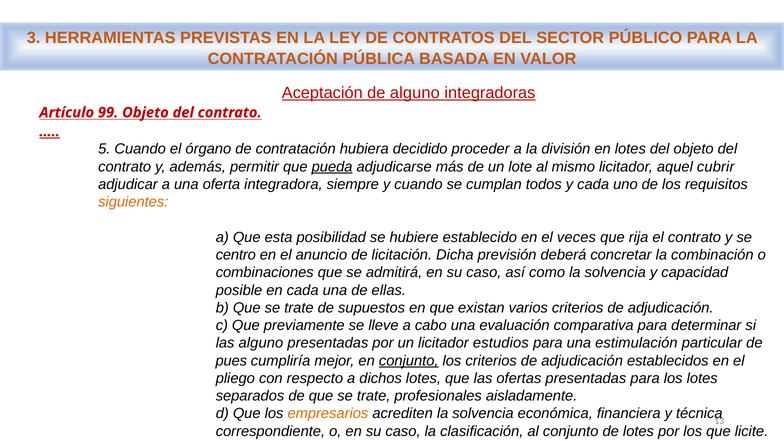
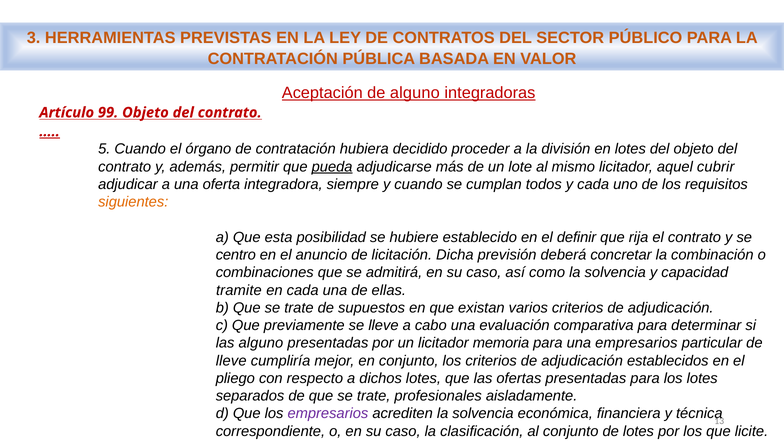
veces: veces -> definir
posible: posible -> tramite
estudios: estudios -> memoria
una estimulación: estimulación -> empresarios
pues at (231, 361): pues -> lleve
conjunto at (409, 361) underline: present -> none
empresarios at (328, 414) colour: orange -> purple
